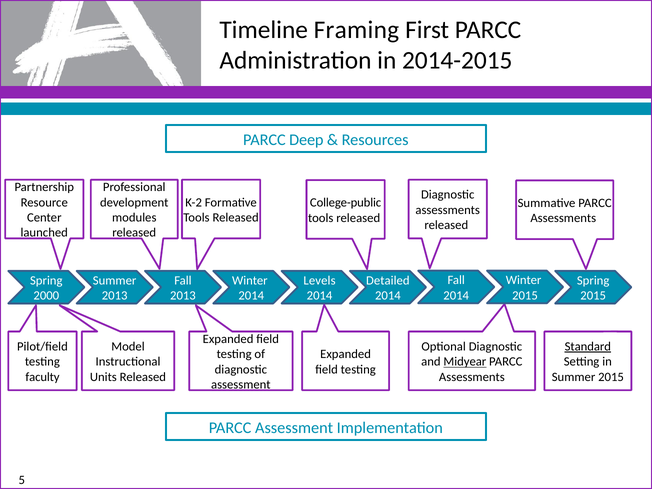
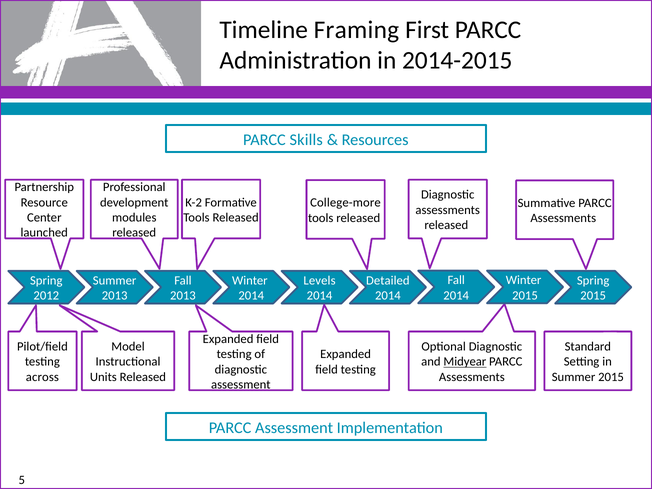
Deep: Deep -> Skills
College-public: College-public -> College-more
2000: 2000 -> 2012
Standard underline: present -> none
faculty: faculty -> across
